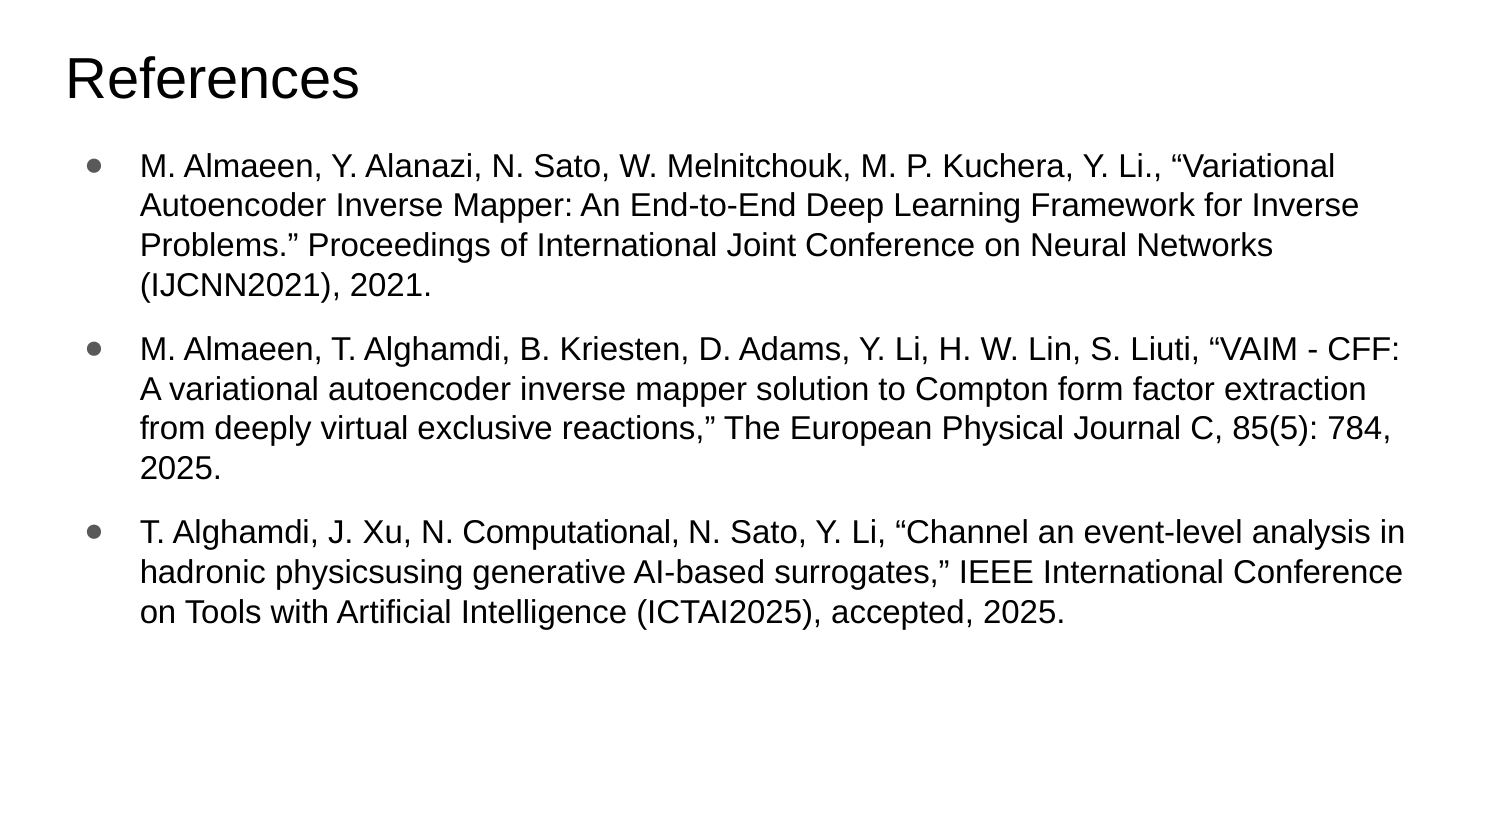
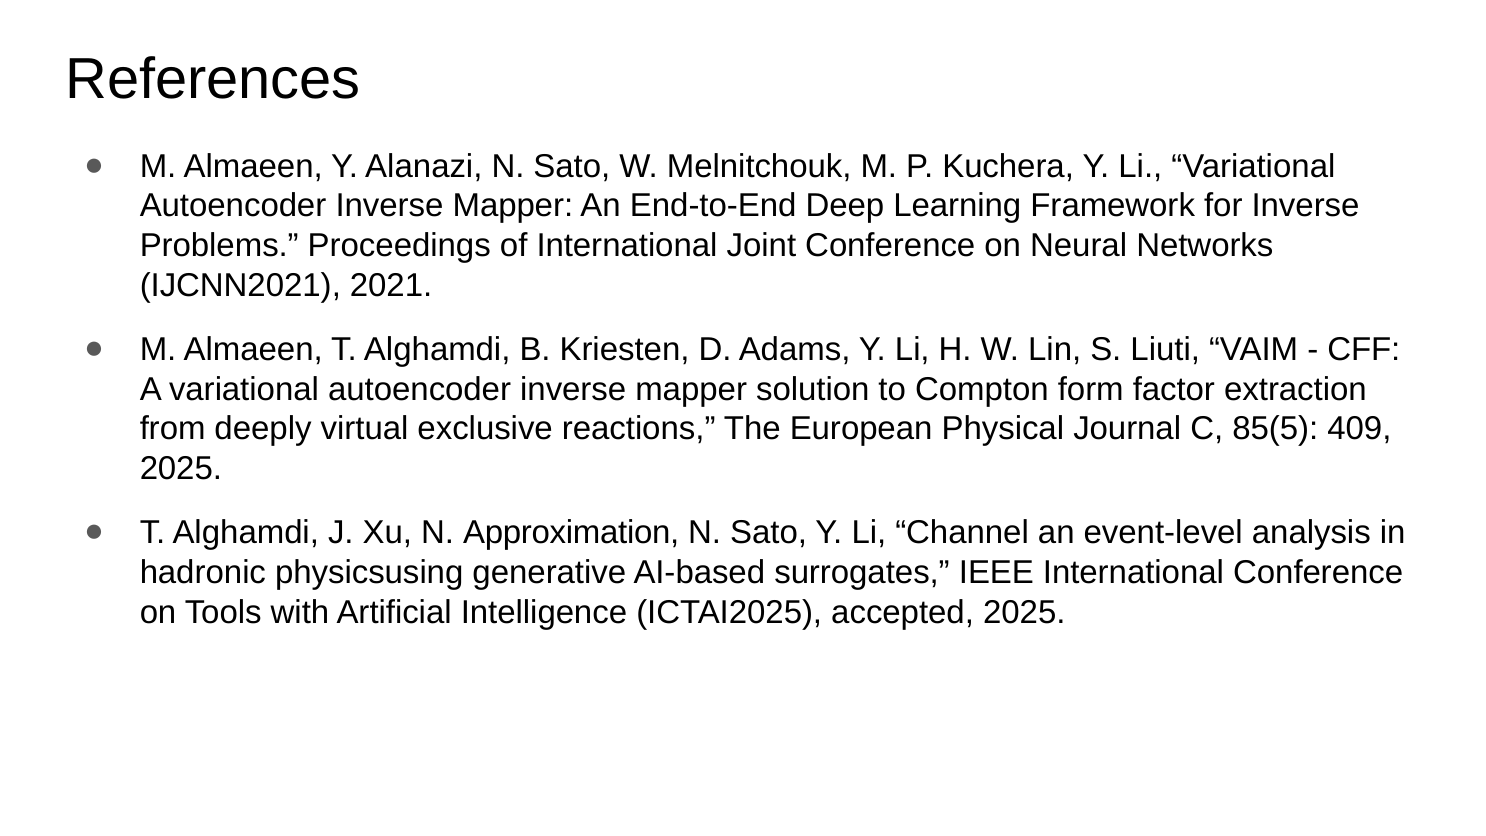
784: 784 -> 409
Computational: Computational -> Approximation
